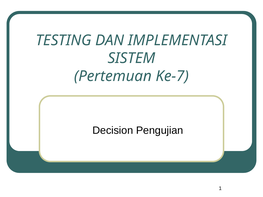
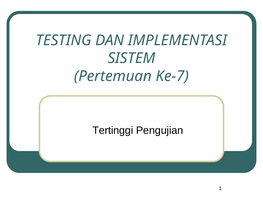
Decision: Decision -> Tertinggi
